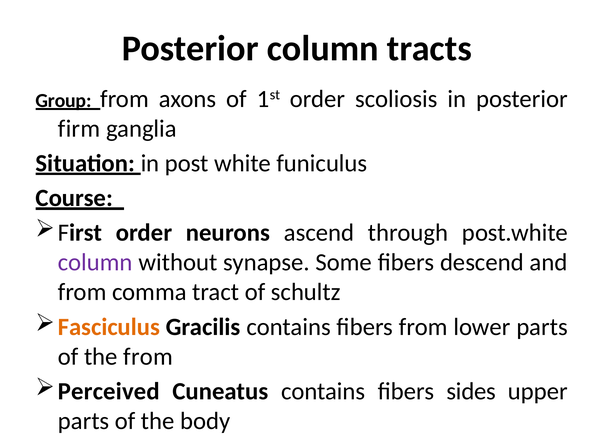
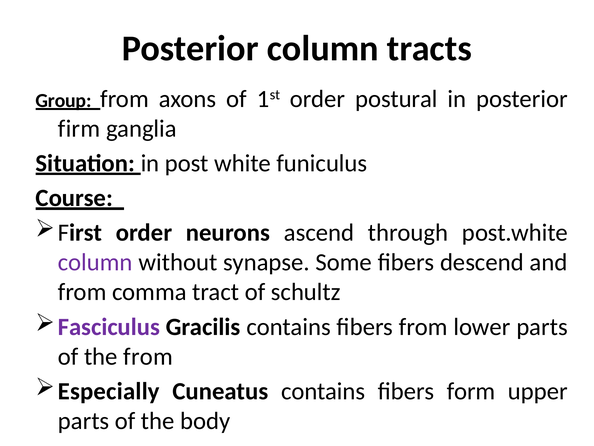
scoliosis: scoliosis -> postural
Fasciculus colour: orange -> purple
Perceived: Perceived -> Especially
sides: sides -> form
